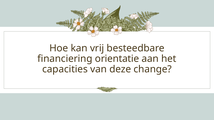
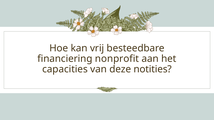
orientatie: orientatie -> nonprofit
change: change -> notities
